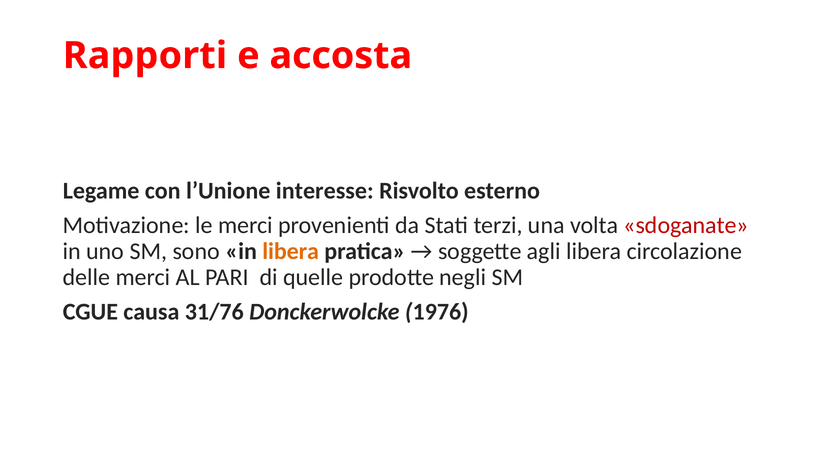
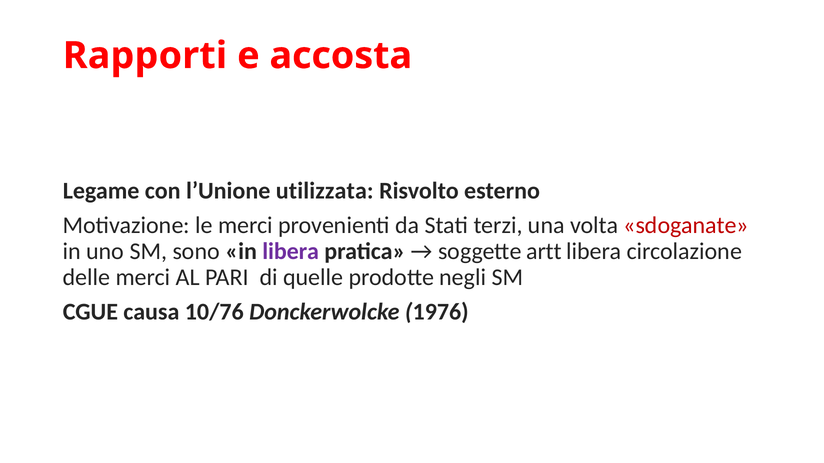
interesse: interesse -> utilizzata
libera at (291, 252) colour: orange -> purple
agli: agli -> artt
31/76: 31/76 -> 10/76
